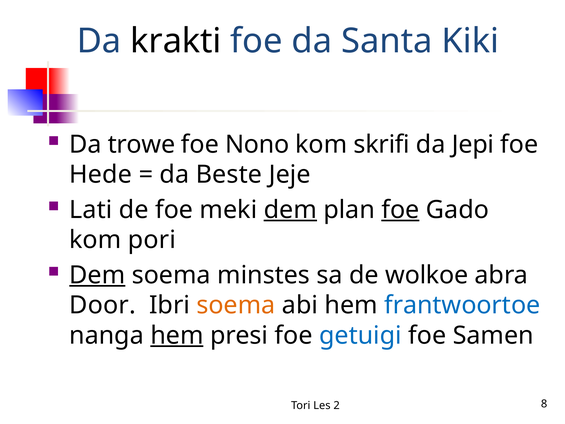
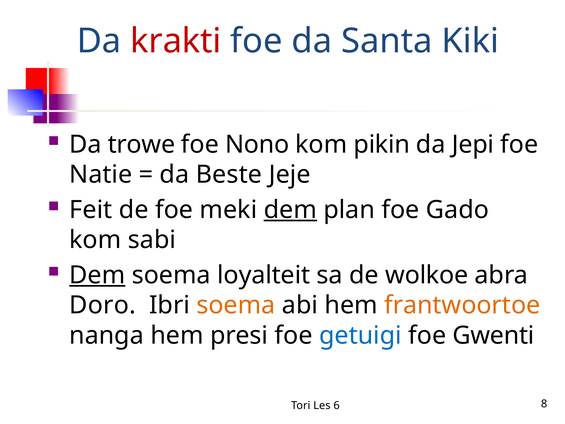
krakti colour: black -> red
skrifi: skrifi -> pikin
Hede: Hede -> Natie
Lati: Lati -> Feit
foe at (400, 210) underline: present -> none
pori: pori -> sabi
minstes: minstes -> loyalteit
Door: Door -> Doro
frantwoortoe colour: blue -> orange
hem at (177, 335) underline: present -> none
Samen: Samen -> Gwenti
2: 2 -> 6
